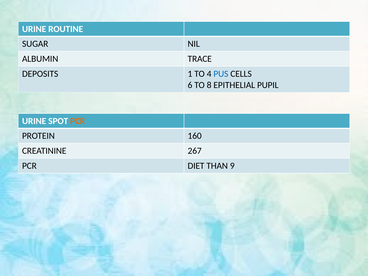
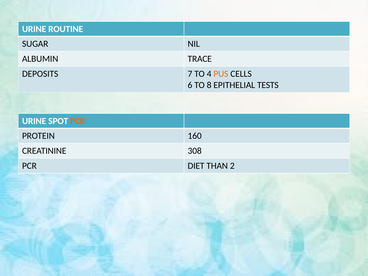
1: 1 -> 7
PUS colour: blue -> orange
PUPIL: PUPIL -> TESTS
267: 267 -> 308
9: 9 -> 2
